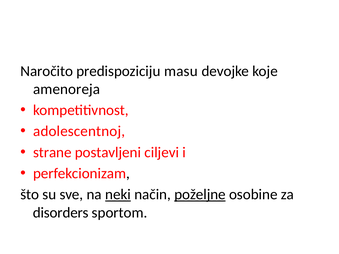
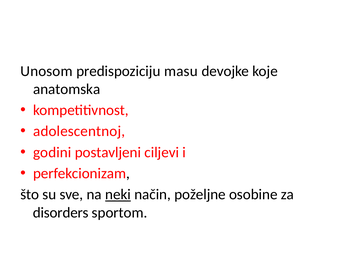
Naročito: Naročito -> Unosom
amenoreja: amenoreja -> anatomska
strane: strane -> godini
poželjne underline: present -> none
